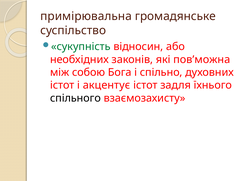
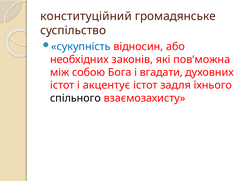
примірювальна: примірювальна -> конституційний
сукупність colour: green -> blue
спільно: спільно -> вгадати
